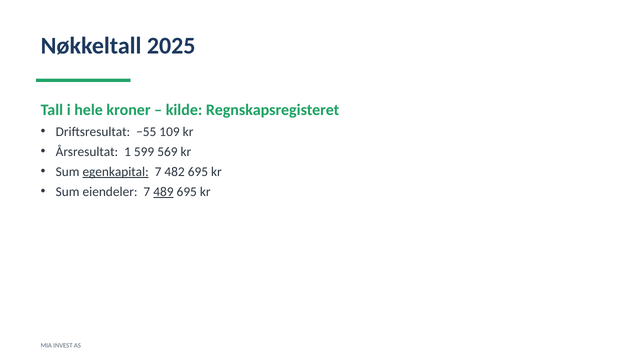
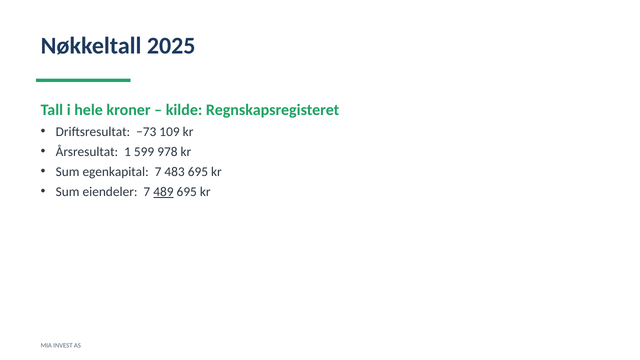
−55: −55 -> −73
569: 569 -> 978
egenkapital underline: present -> none
482: 482 -> 483
